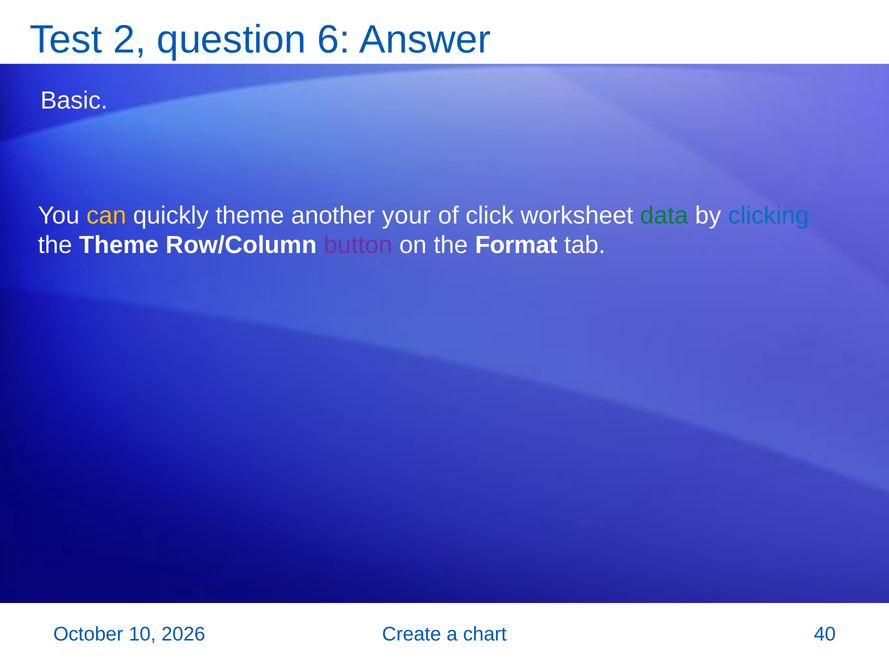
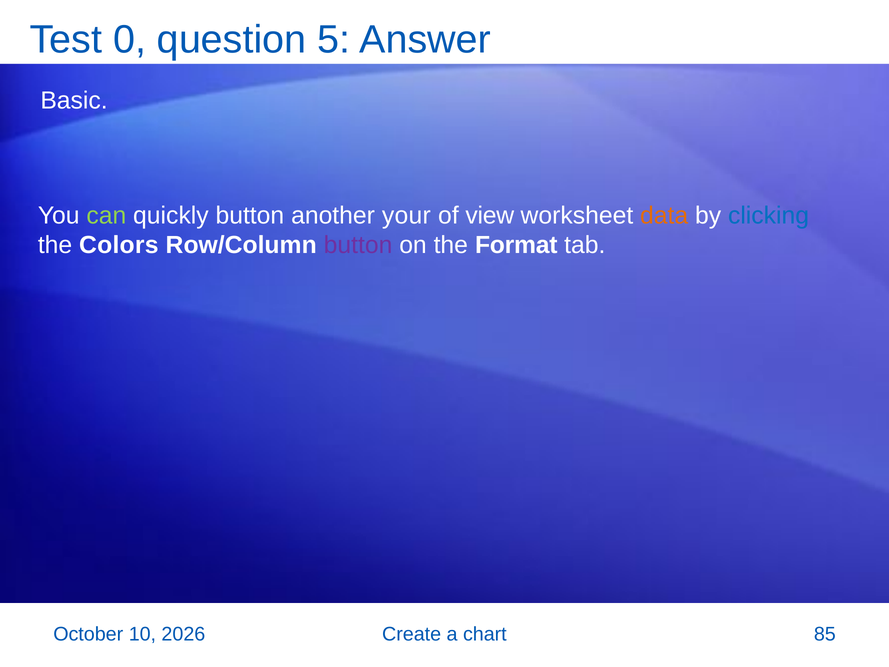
2: 2 -> 0
6: 6 -> 5
can colour: yellow -> light green
quickly theme: theme -> button
click: click -> view
data colour: green -> orange
the Theme: Theme -> Colors
40: 40 -> 85
